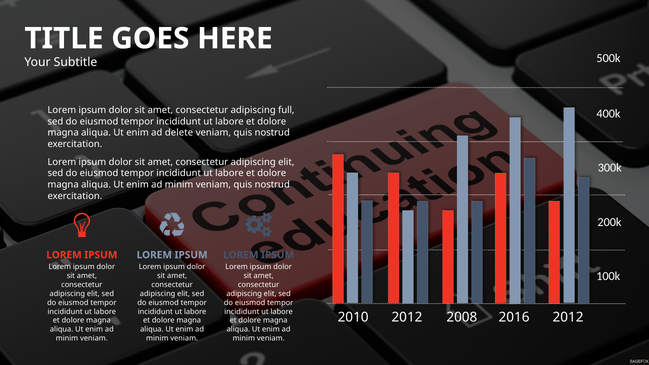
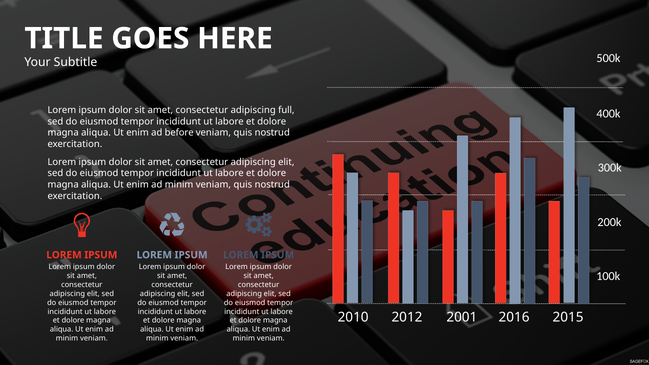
delete: delete -> before
2008: 2008 -> 2001
2016 2012: 2012 -> 2015
